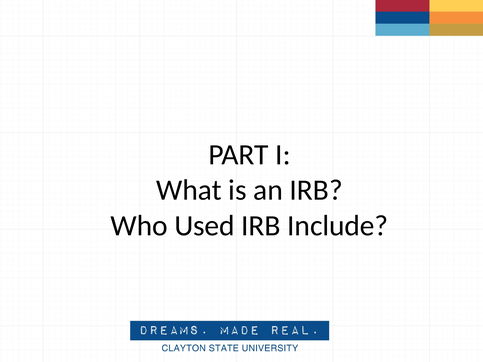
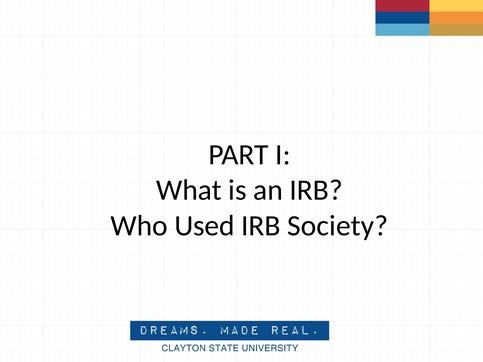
Include: Include -> Society
